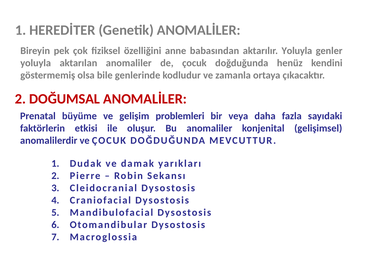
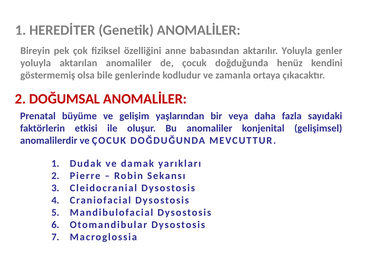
problemleri: problemleri -> yaşlarından
